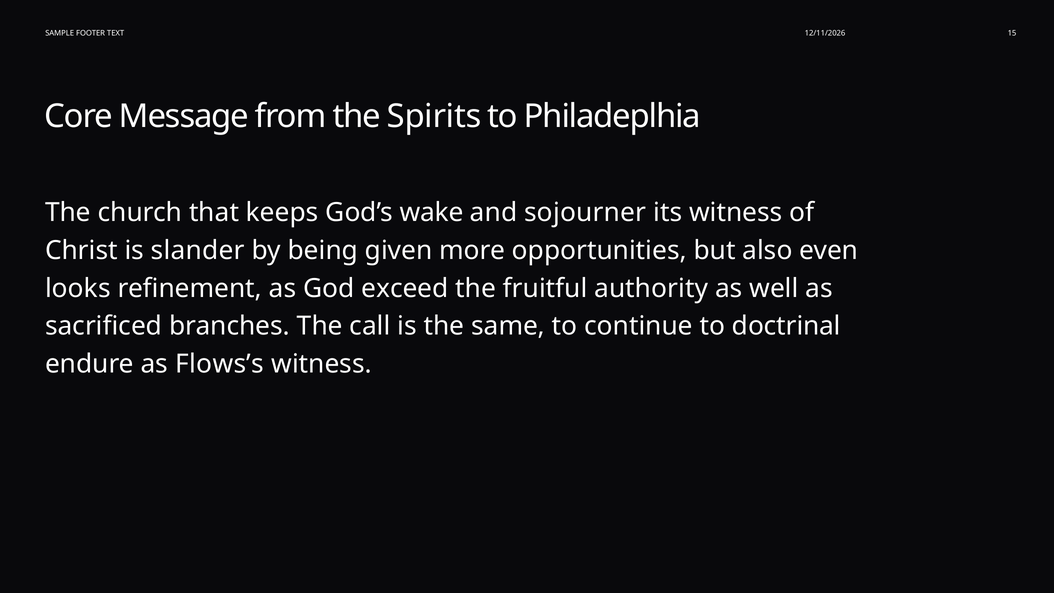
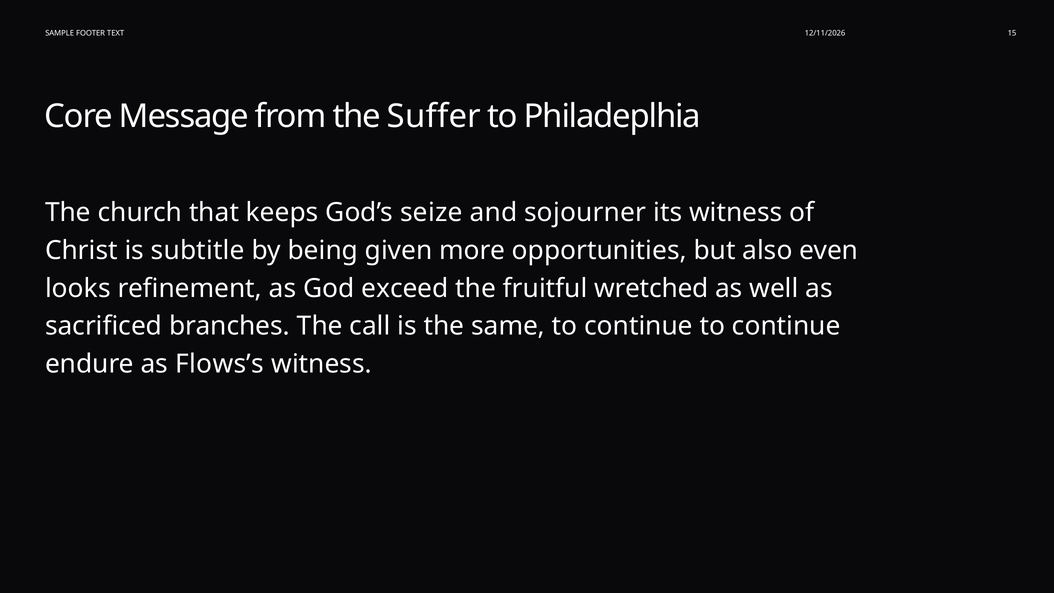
Spirits: Spirits -> Suffer
wake: wake -> seize
slander: slander -> subtitle
authority: authority -> wretched
continue to doctrinal: doctrinal -> continue
